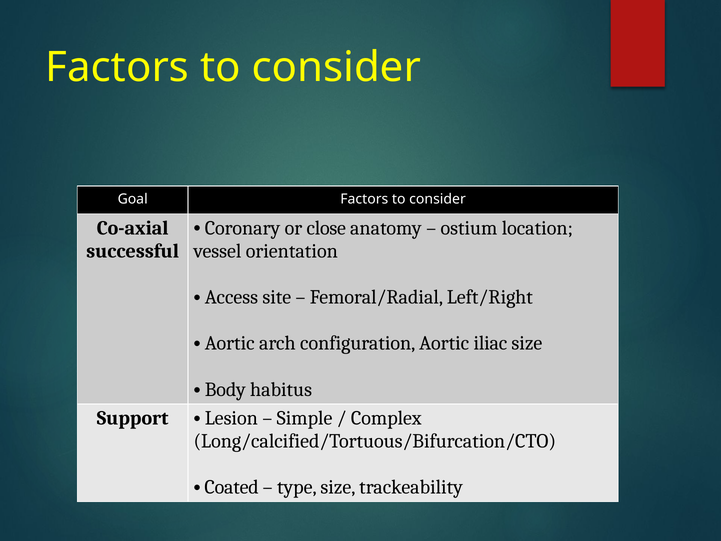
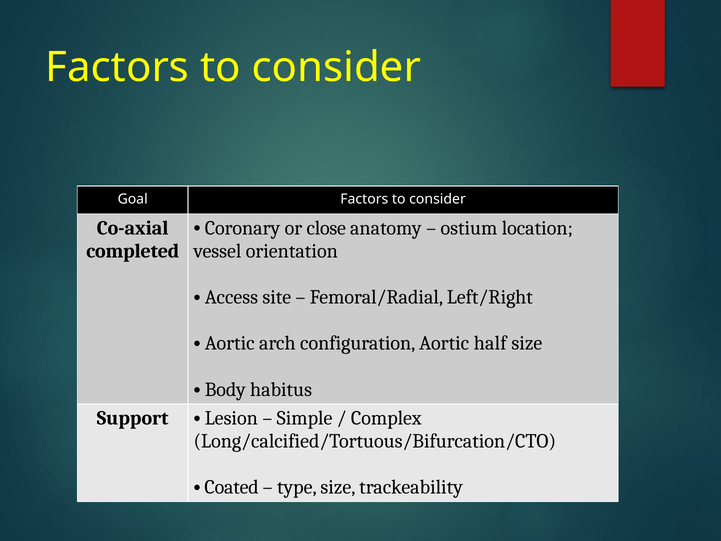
successful: successful -> completed
iliac: iliac -> half
